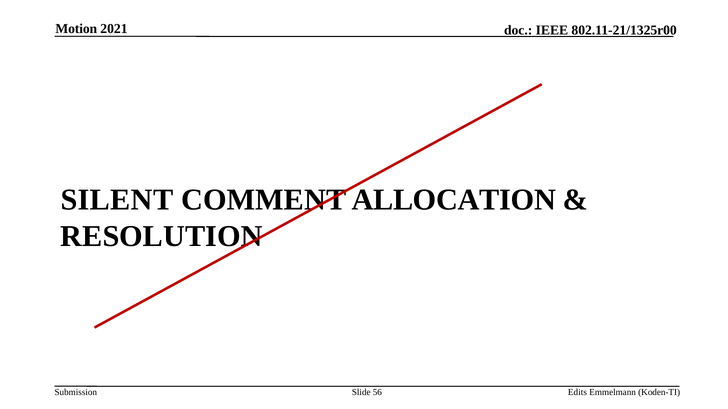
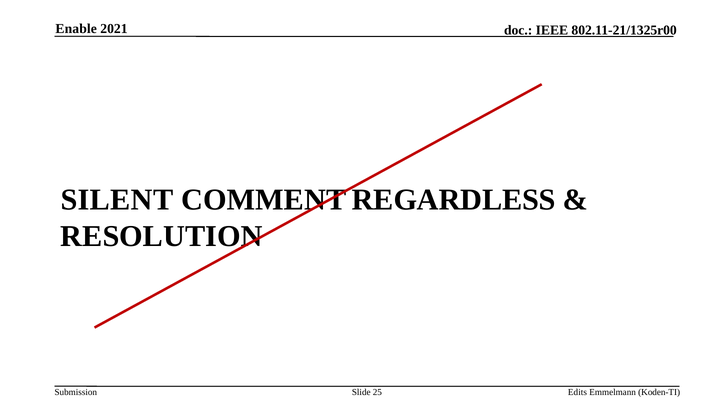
Motion: Motion -> Enable
ALLOCATION: ALLOCATION -> REGARDLESS
56: 56 -> 25
